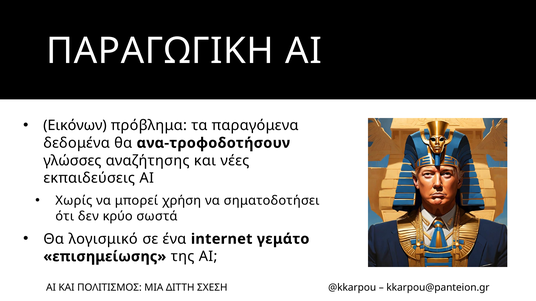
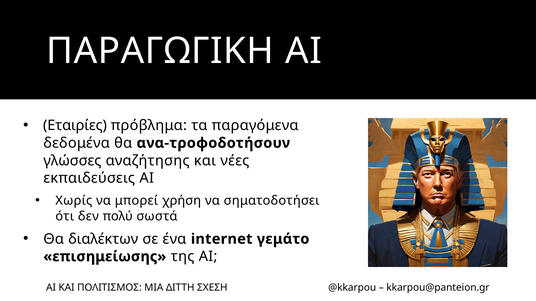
Εικόνων: Εικόνων -> Εταιρίες
κρύο: κρύο -> πολύ
λογισμικό: λογισμικό -> διαλέκτων
